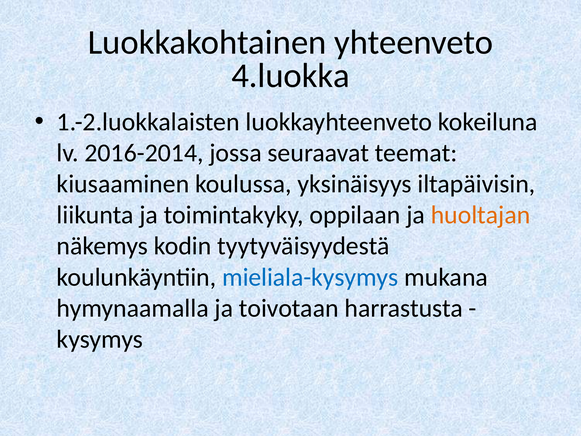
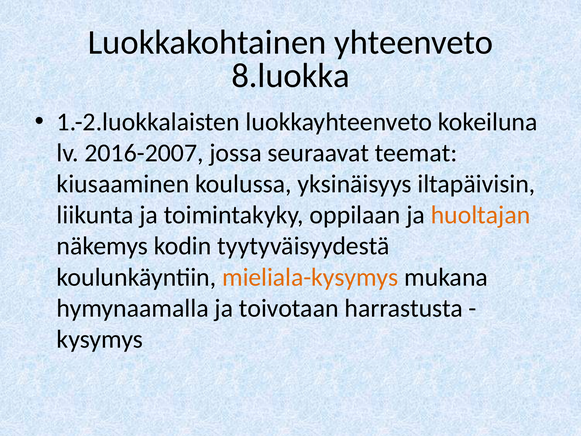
4.luokka: 4.luokka -> 8.luokka
2016-2014: 2016-2014 -> 2016-2007
mieliala-kysymys colour: blue -> orange
